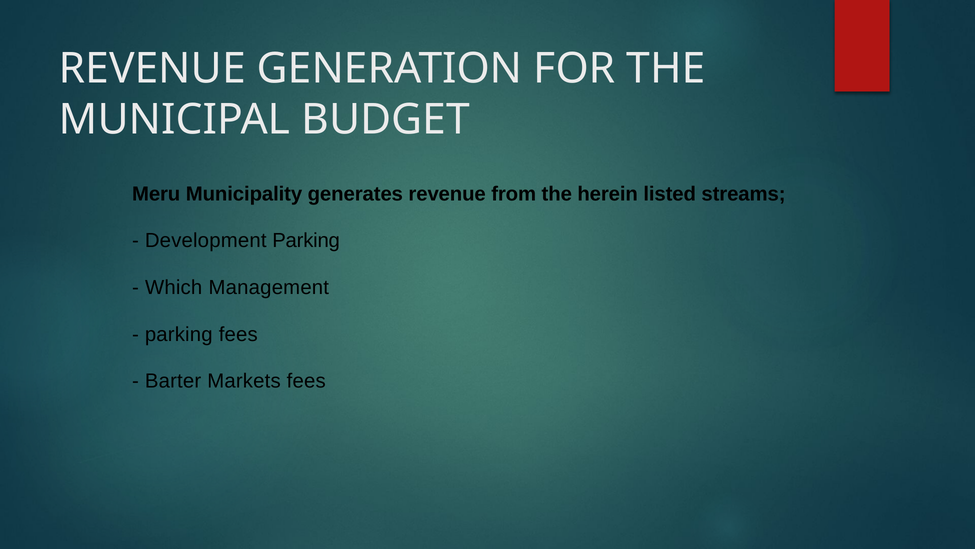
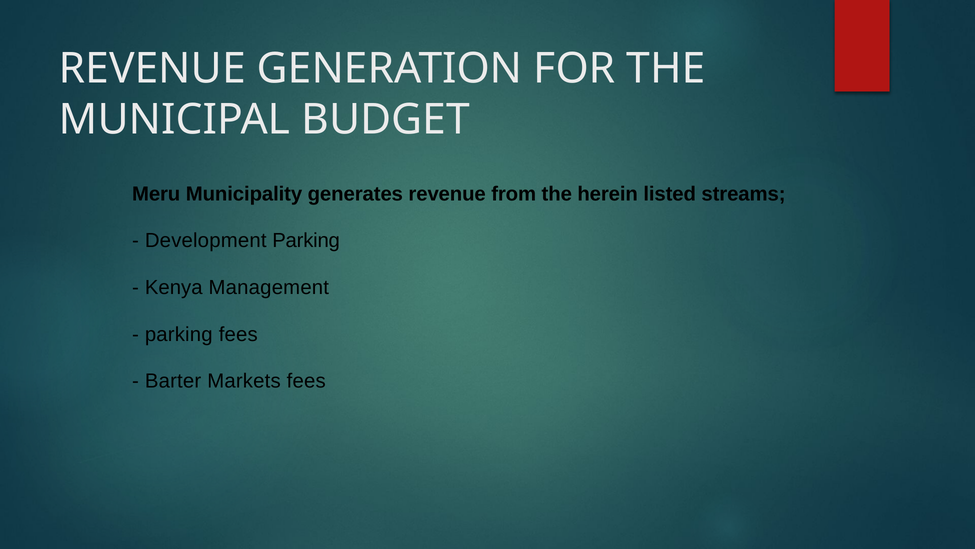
Which: Which -> Kenya
